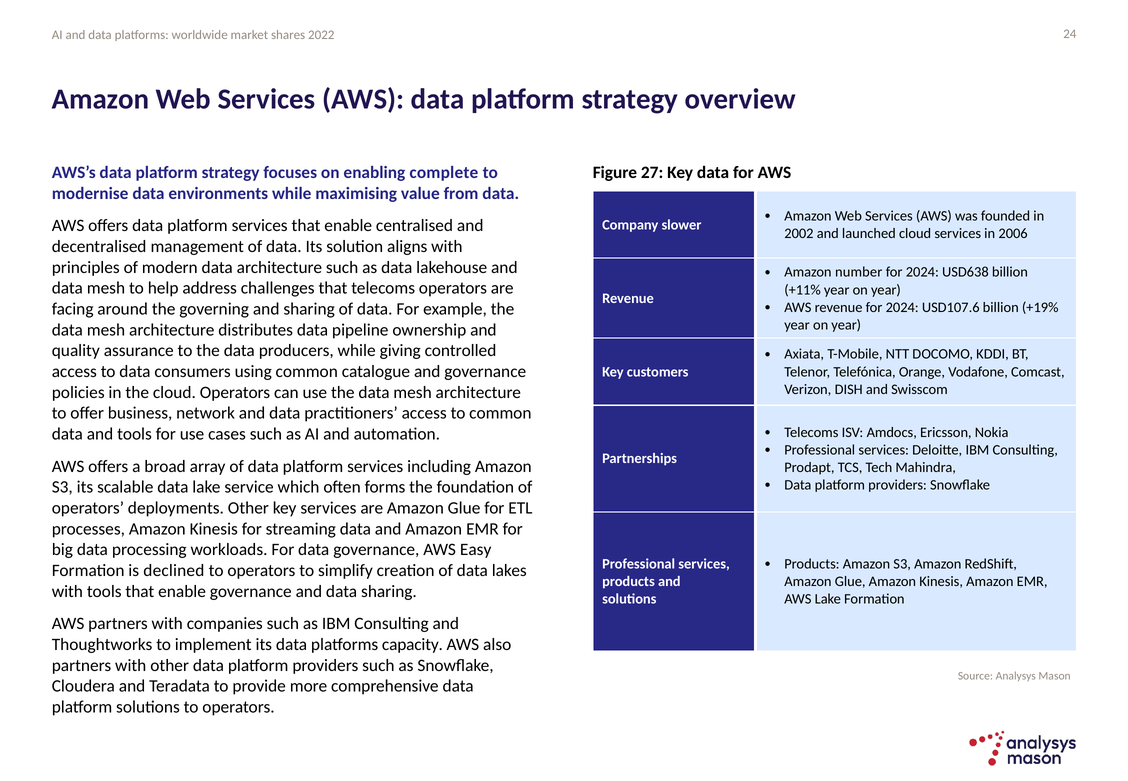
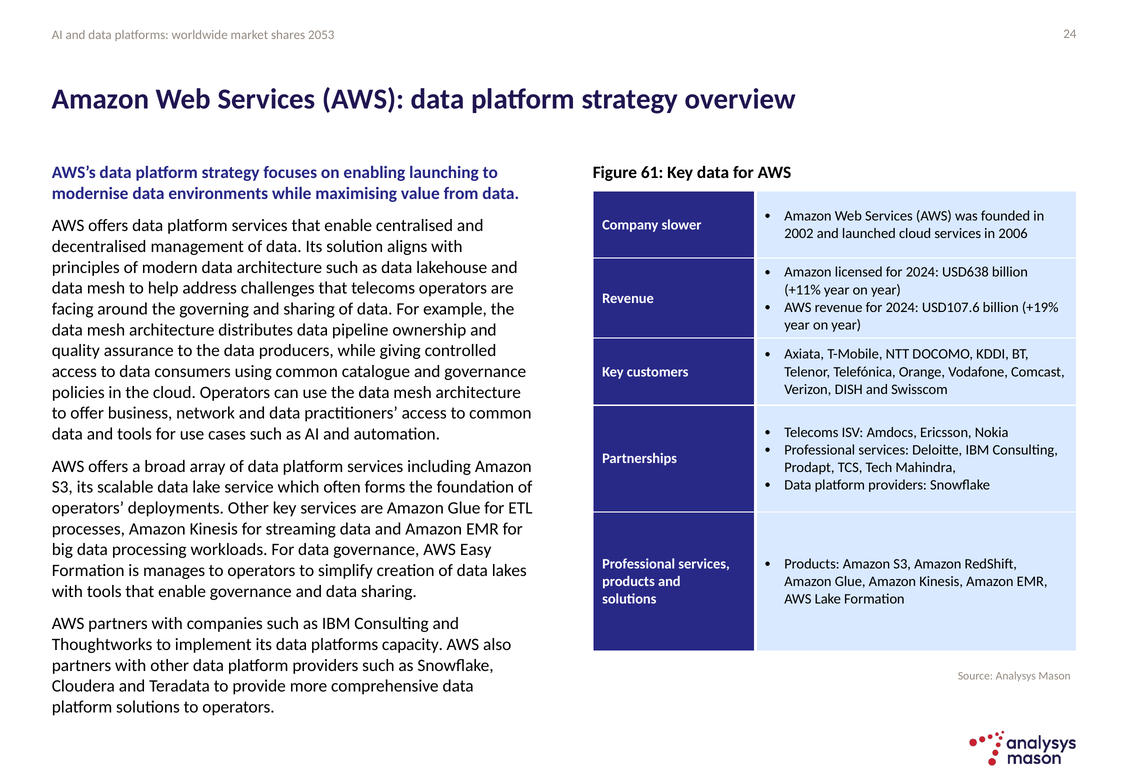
2022: 2022 -> 2053
complete: complete -> launching
27: 27 -> 61
number: number -> licensed
declined: declined -> manages
